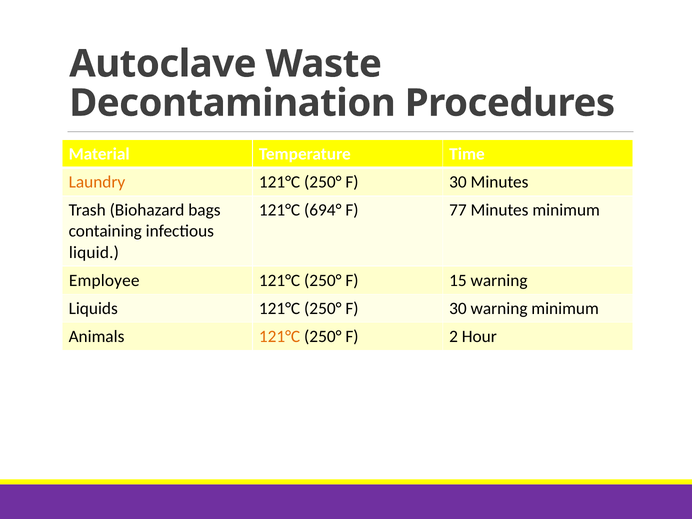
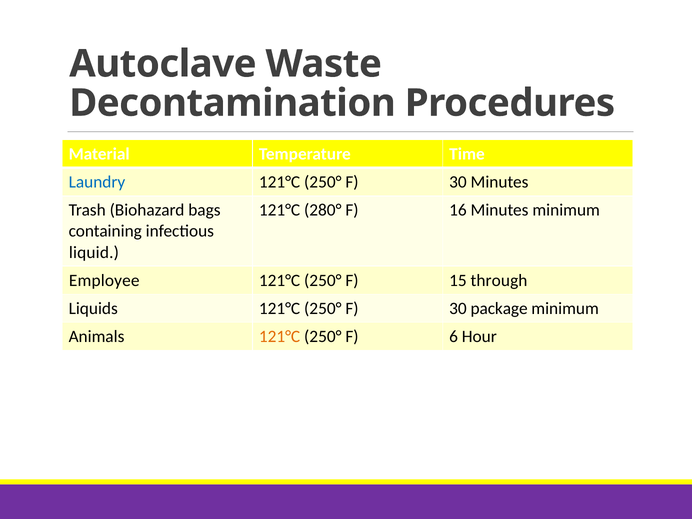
Laundry colour: orange -> blue
694°: 694° -> 280°
77: 77 -> 16
15 warning: warning -> through
30 warning: warning -> package
2: 2 -> 6
